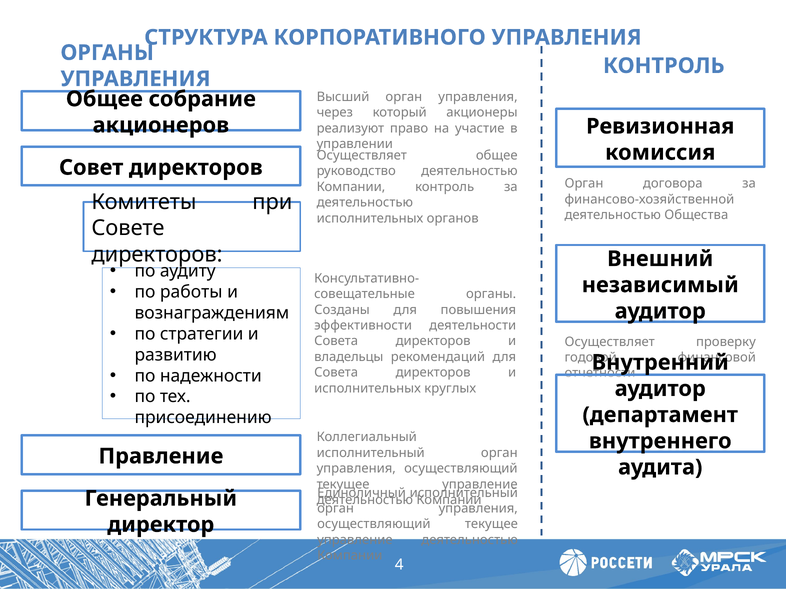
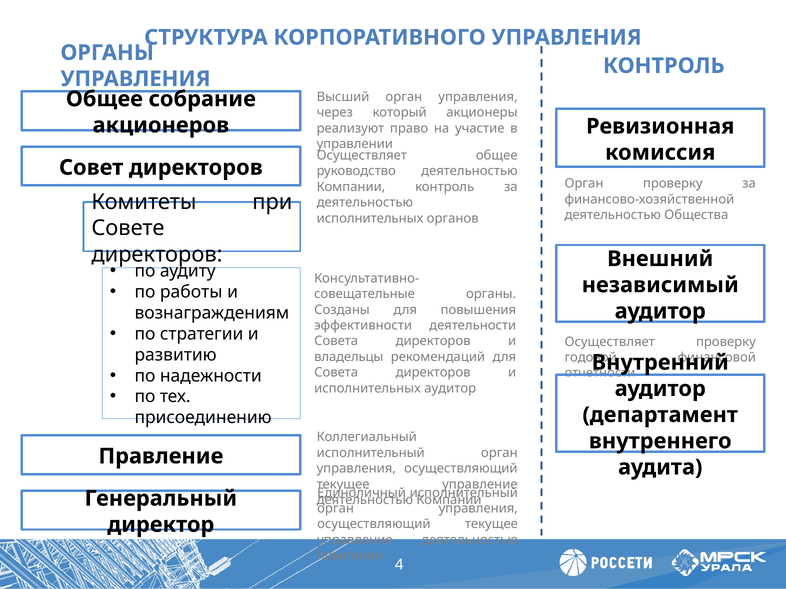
Орган договора: договора -> проверку
исполнительных круглых: круглых -> аудитор
